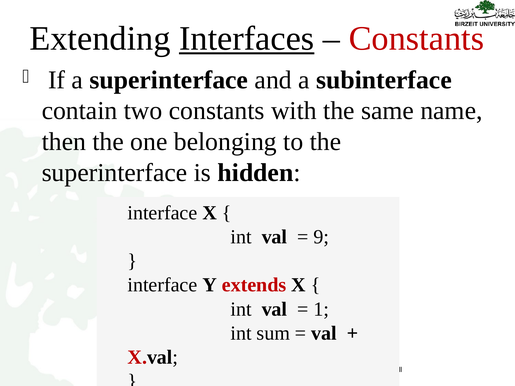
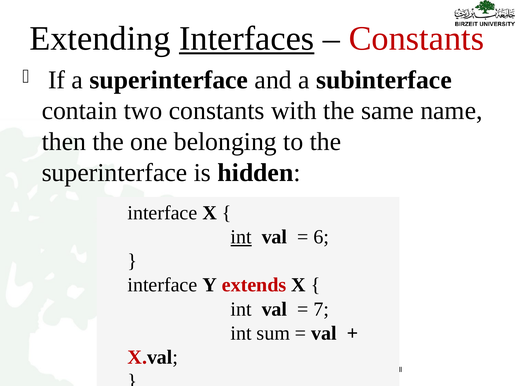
int at (241, 237) underline: none -> present
9: 9 -> 6
1: 1 -> 7
